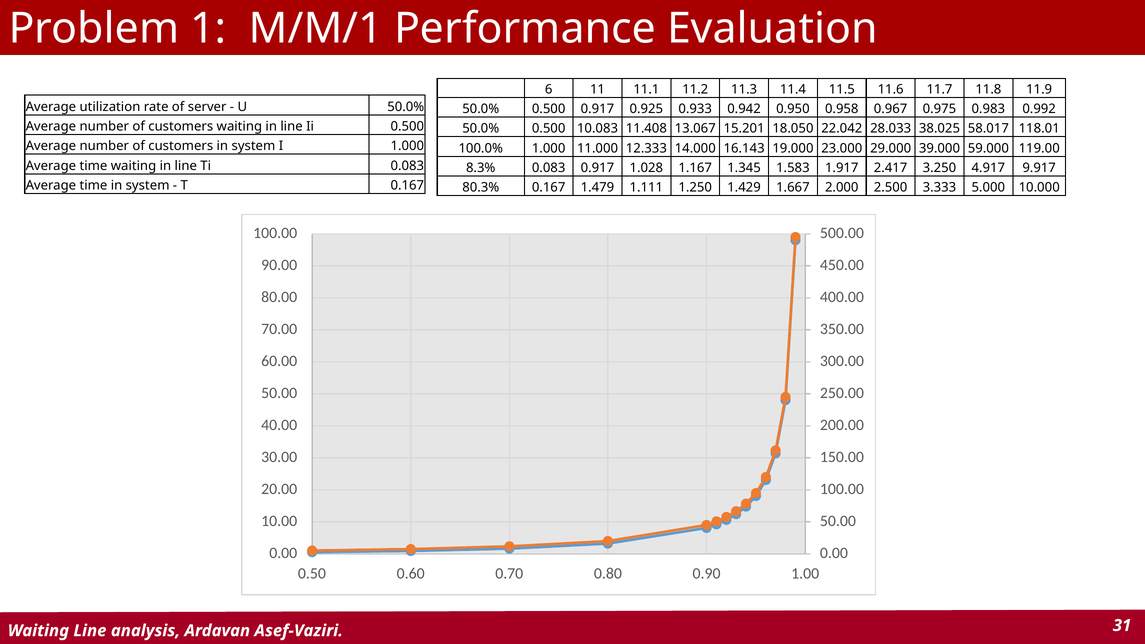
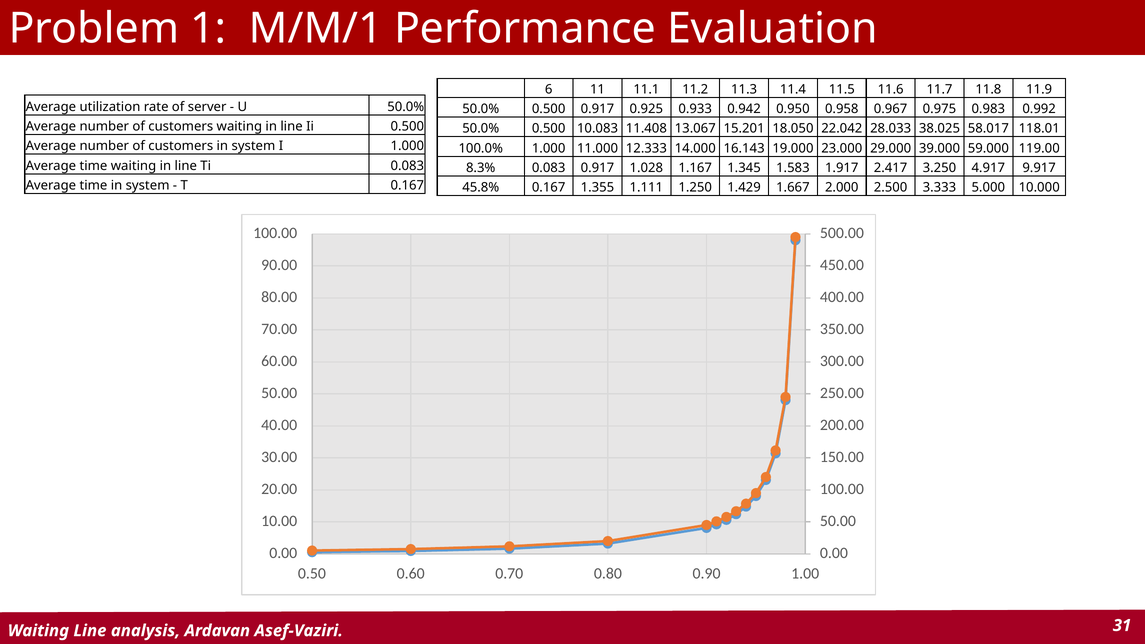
80.3%: 80.3% -> 45.8%
1.479: 1.479 -> 1.355
